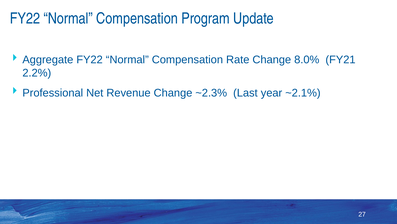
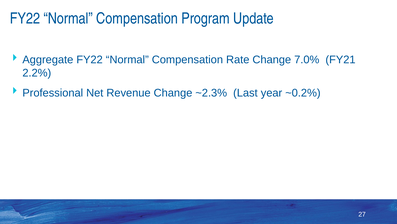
8.0%: 8.0% -> 7.0%
~2.1%: ~2.1% -> ~0.2%
